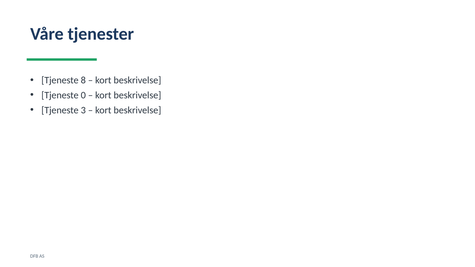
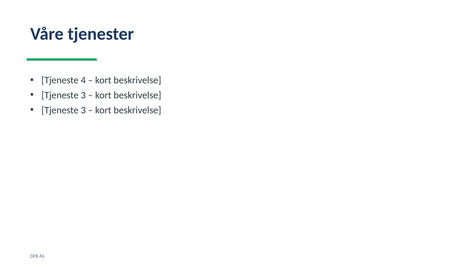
8: 8 -> 4
0 at (83, 95): 0 -> 3
